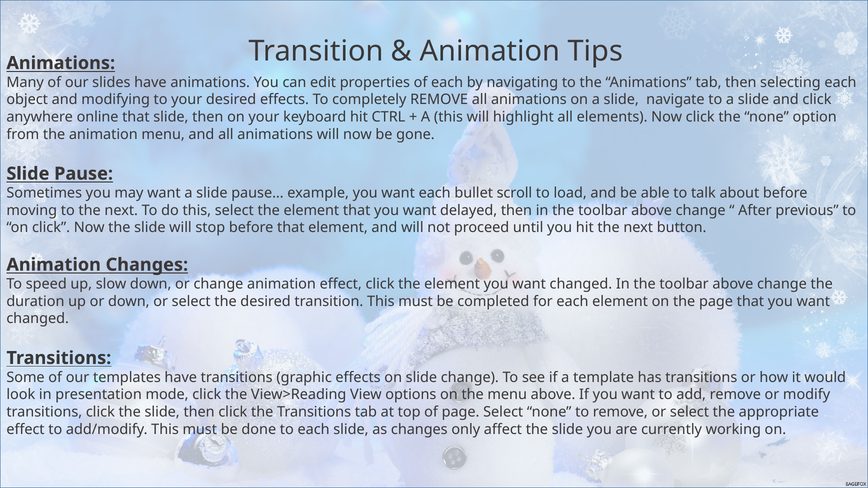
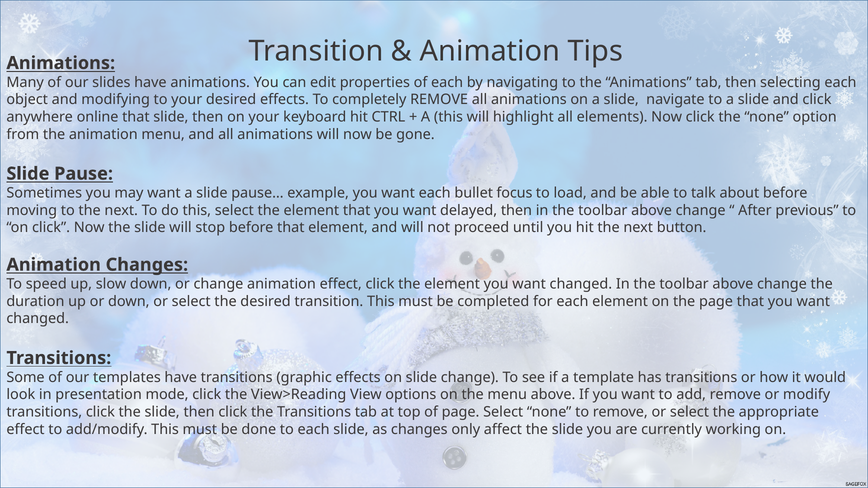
scroll: scroll -> focus
